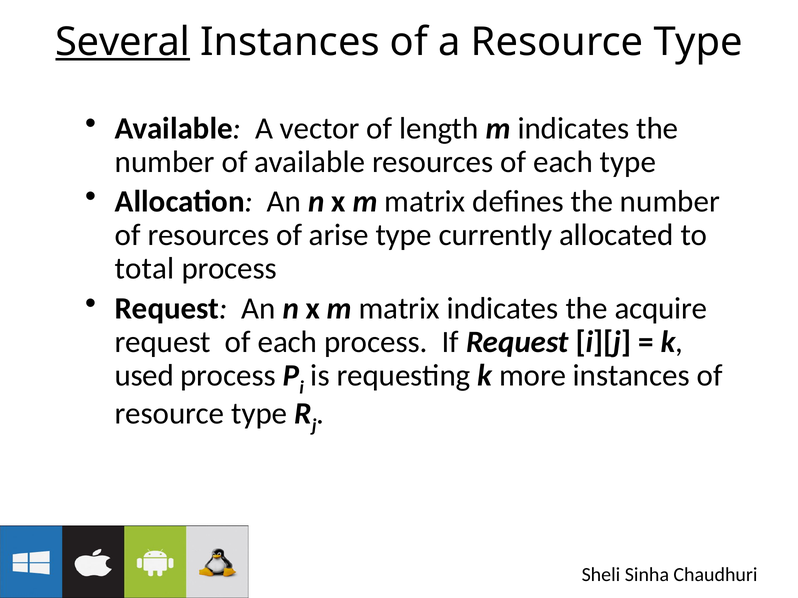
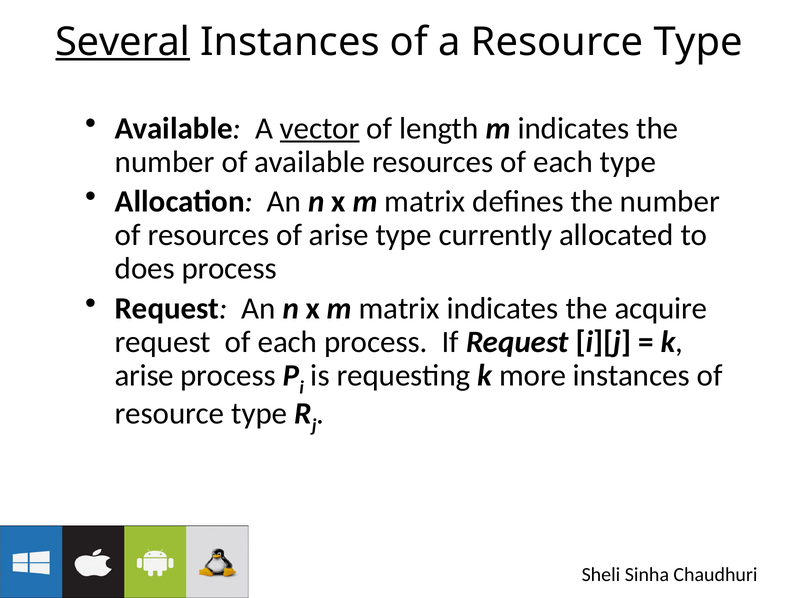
vector underline: none -> present
total: total -> does
used at (144, 376): used -> arise
